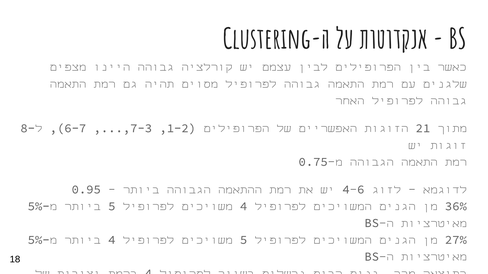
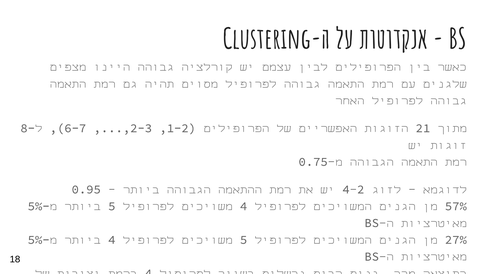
7-3: 7-3 -> 2-3
4-6: 4-6 -> 4-2
36%: 36% -> 57%
